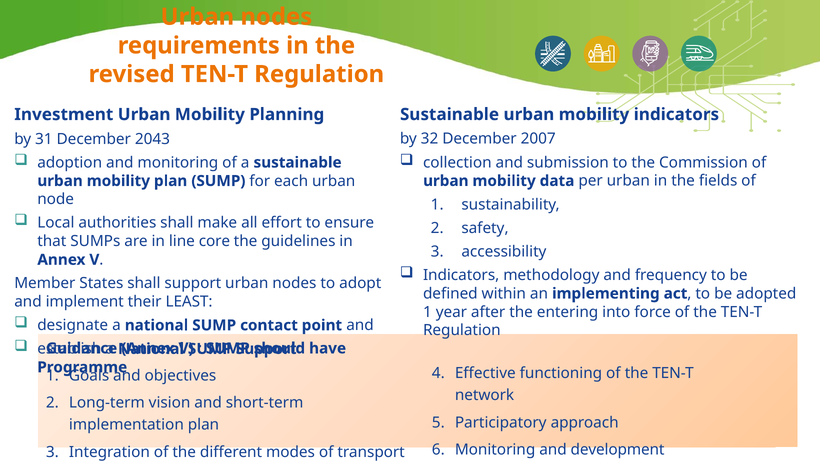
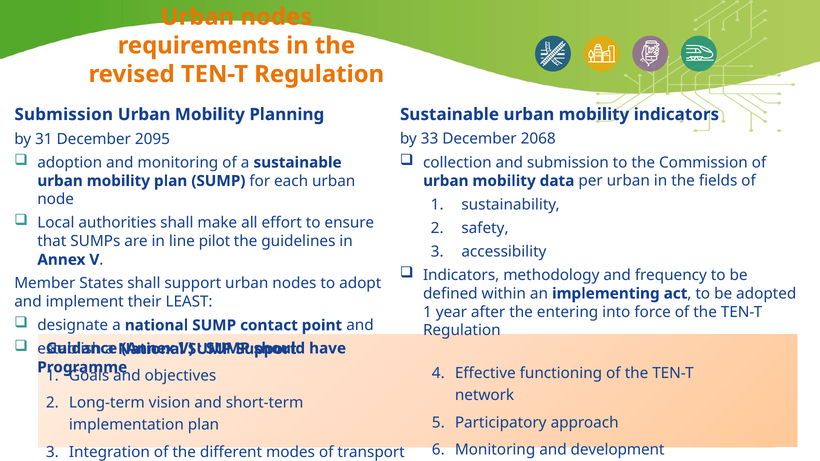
Investment at (64, 115): Investment -> Submission
32: 32 -> 33
2007: 2007 -> 2068
2043: 2043 -> 2095
core: core -> pilot
